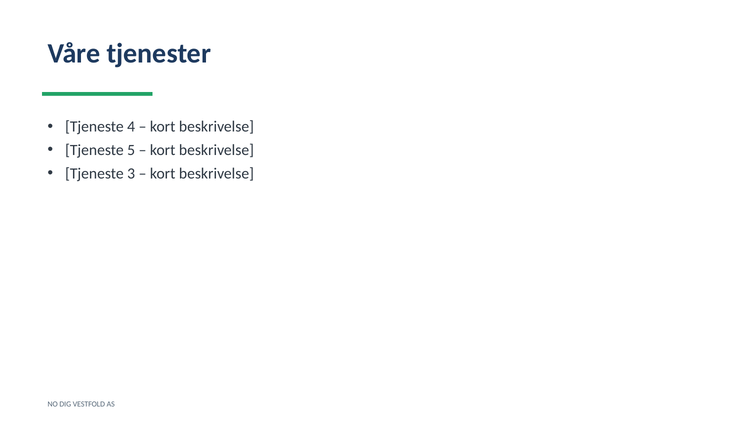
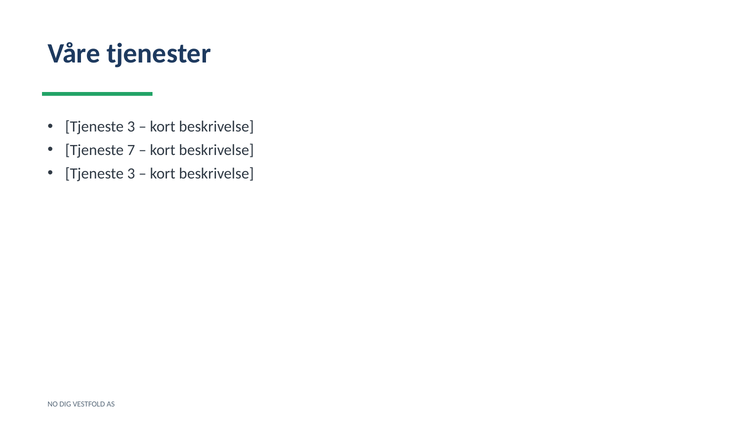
4 at (131, 127): 4 -> 3
5: 5 -> 7
